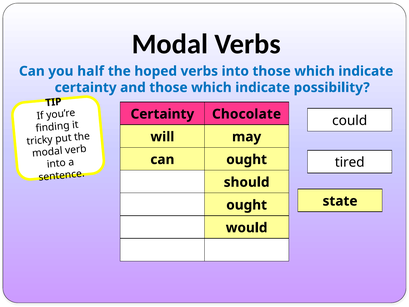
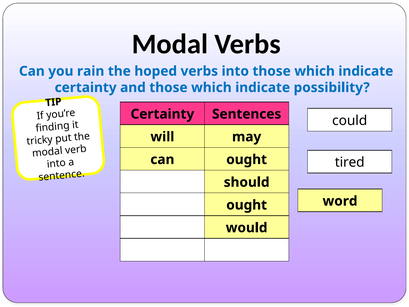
half: half -> rain
Chocolate: Chocolate -> Sentences
state: state -> word
